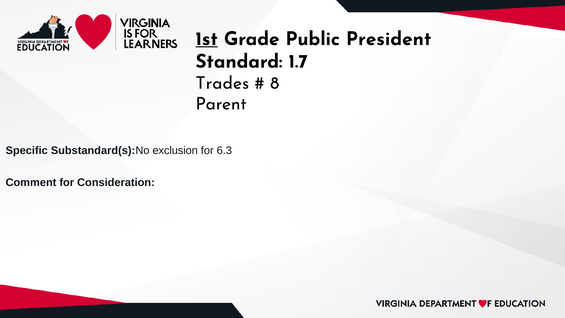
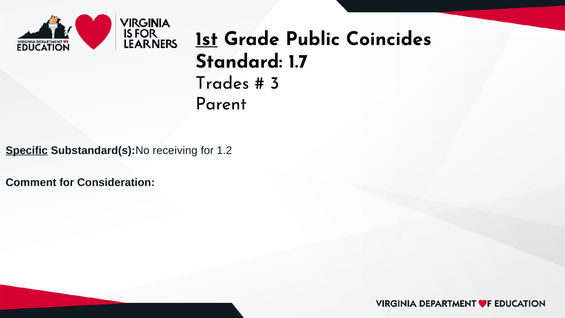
President: President -> Coincides
8: 8 -> 3
Specific underline: none -> present
exclusion: exclusion -> receiving
6.3: 6.3 -> 1.2
